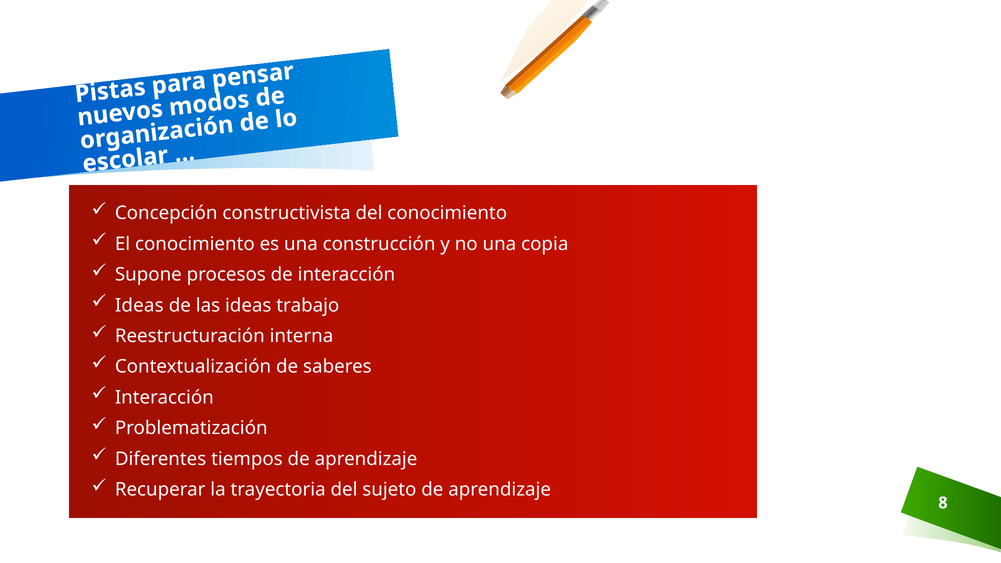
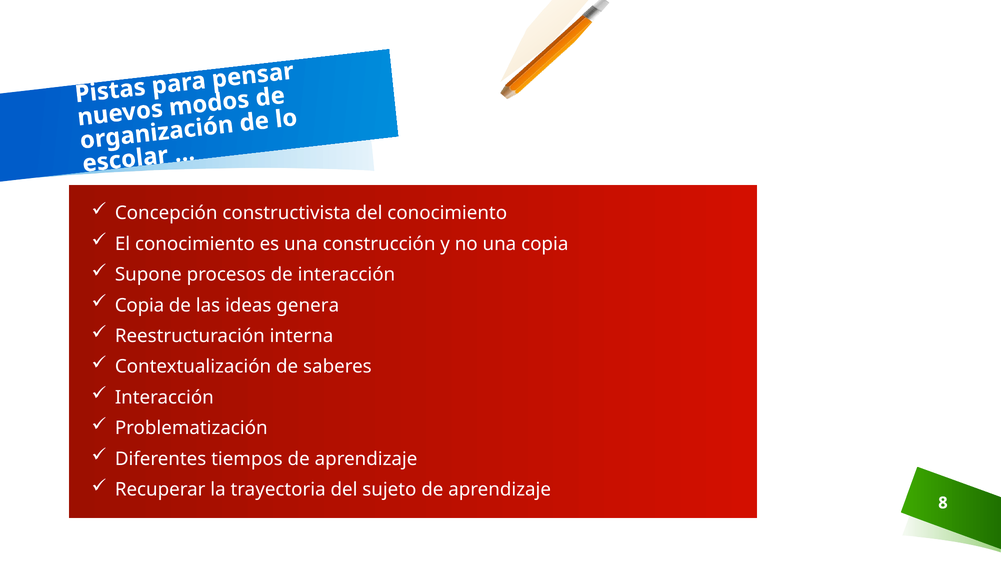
Ideas at (139, 305): Ideas -> Copia
trabajo: trabajo -> genera
